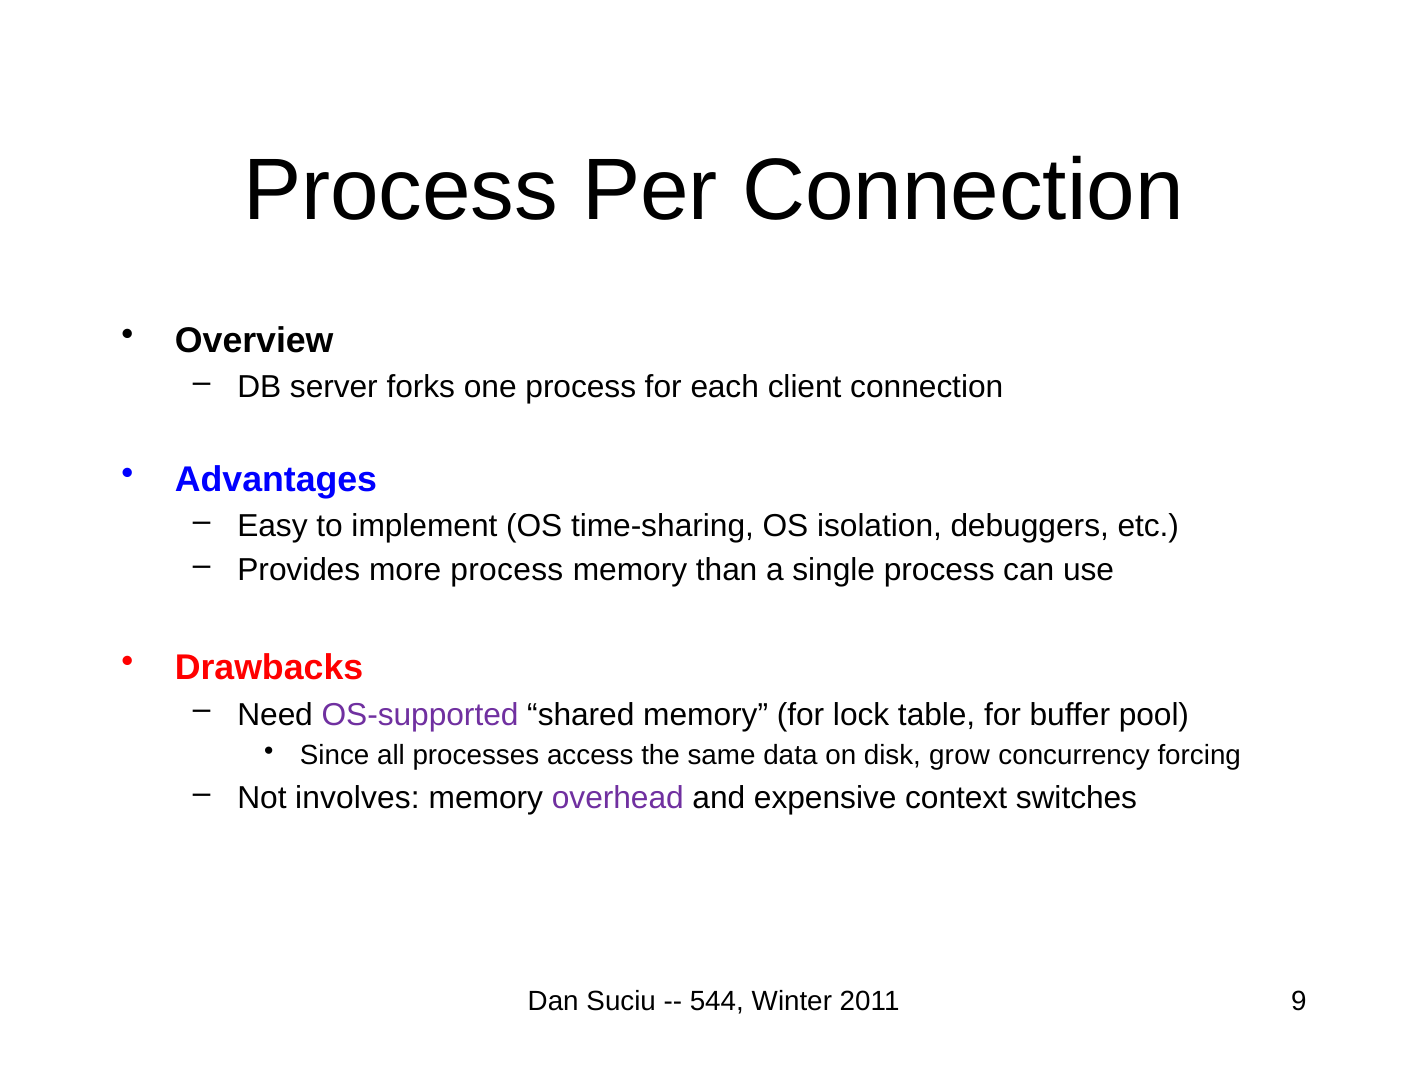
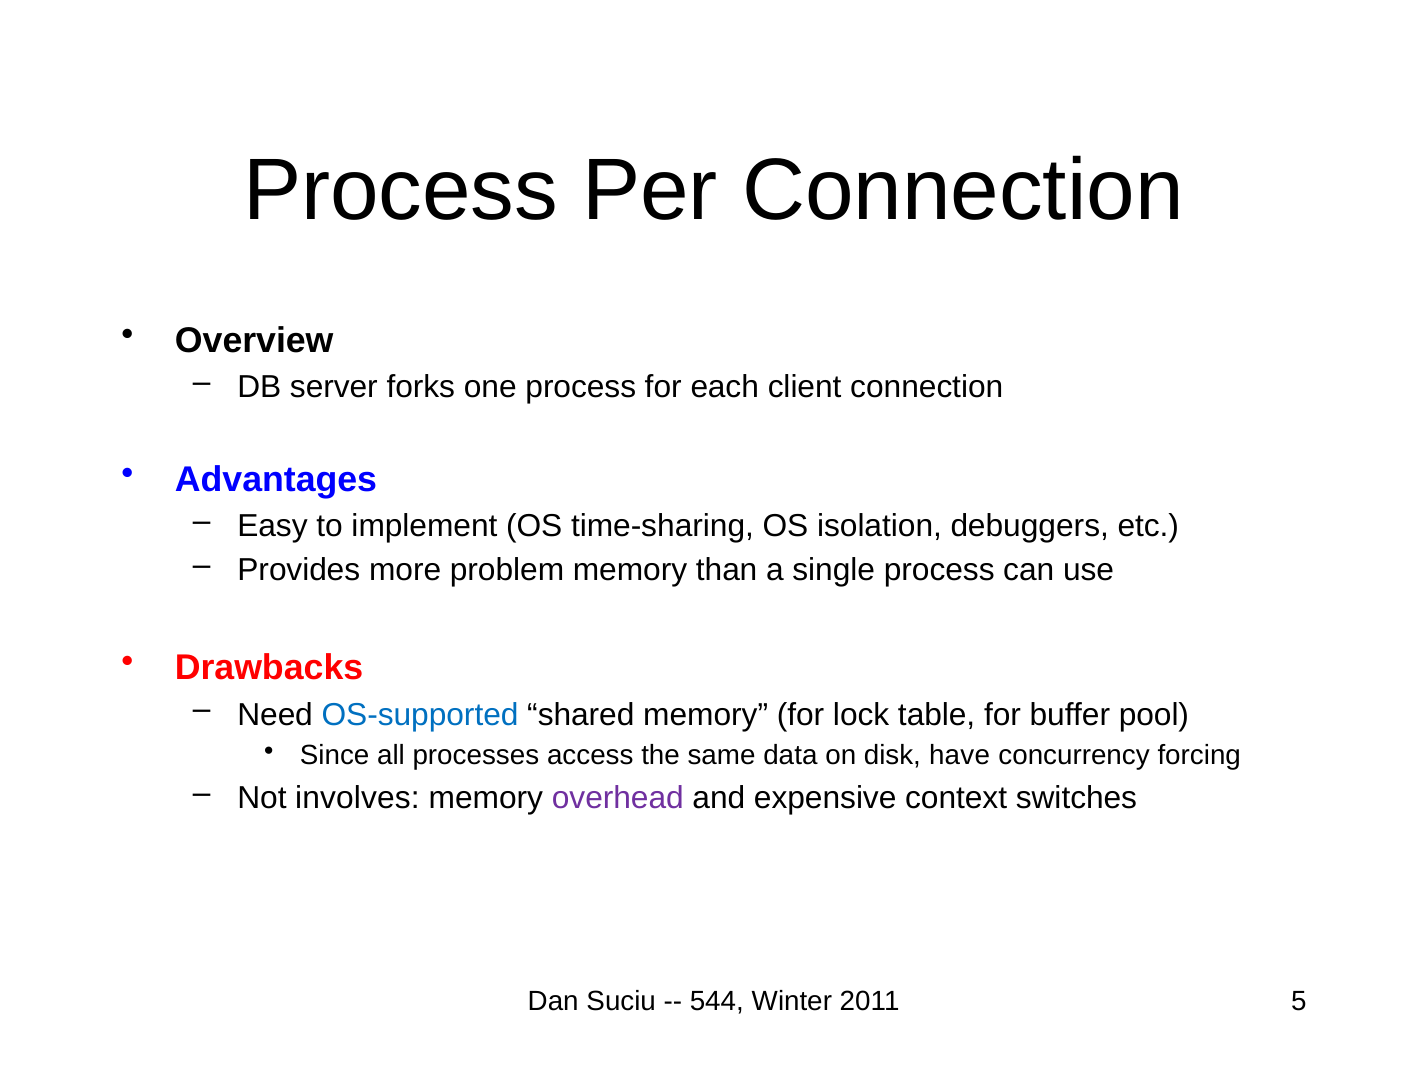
more process: process -> problem
OS-supported colour: purple -> blue
grow: grow -> have
9: 9 -> 5
